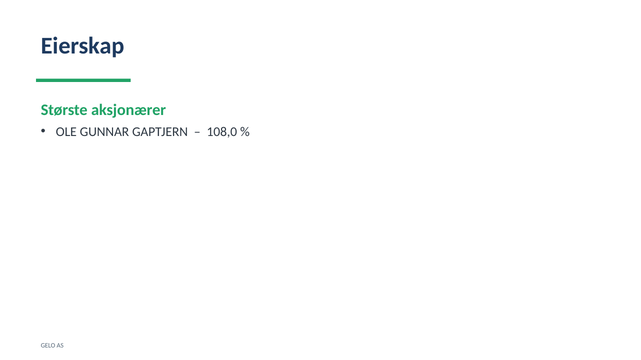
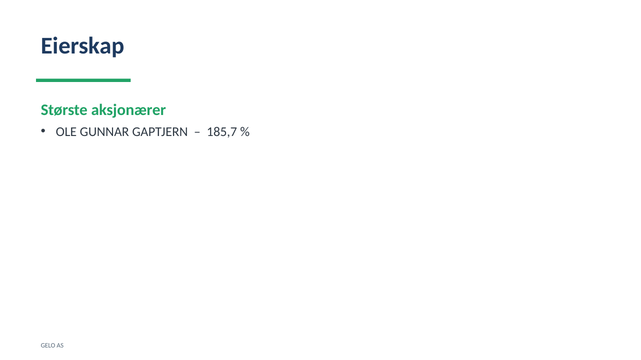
108,0: 108,0 -> 185,7
